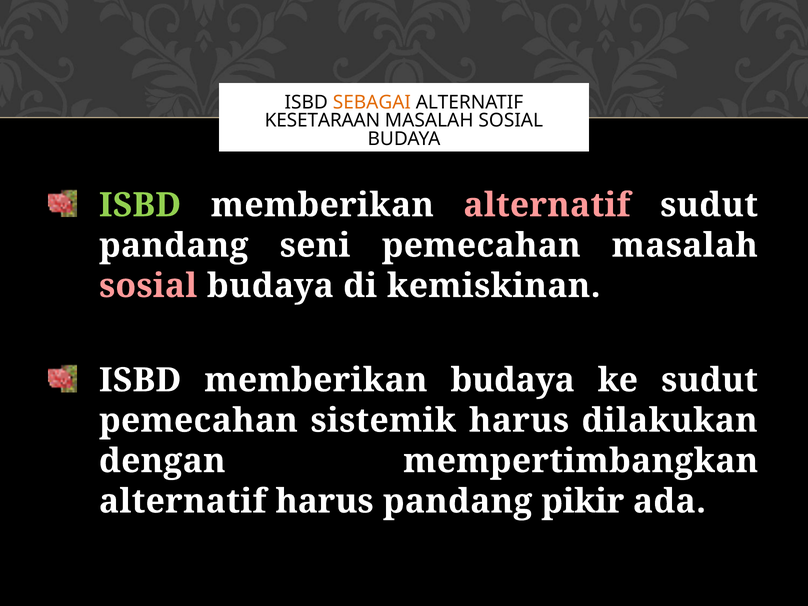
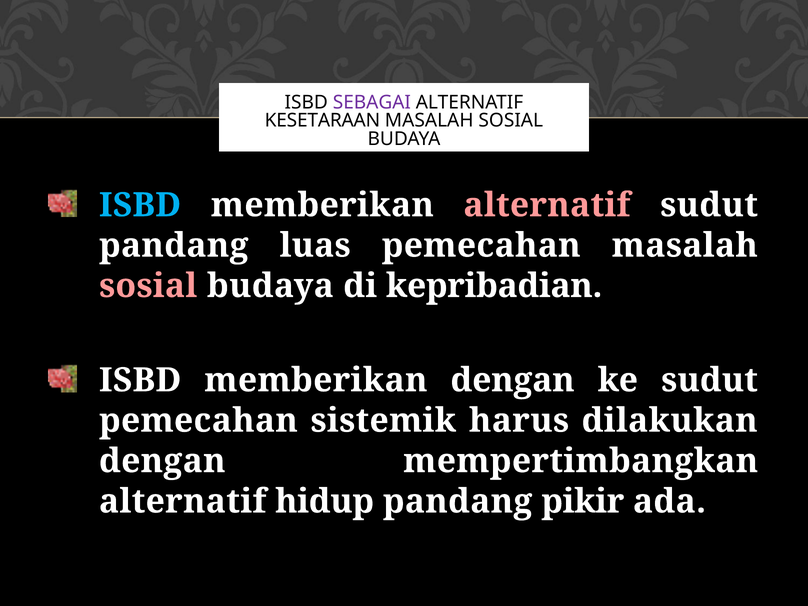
SEBAGAI colour: orange -> purple
ISBD at (140, 205) colour: light green -> light blue
seni: seni -> luas
kemiskinan: kemiskinan -> kepribadian
memberikan budaya: budaya -> dengan
alternatif harus: harus -> hidup
